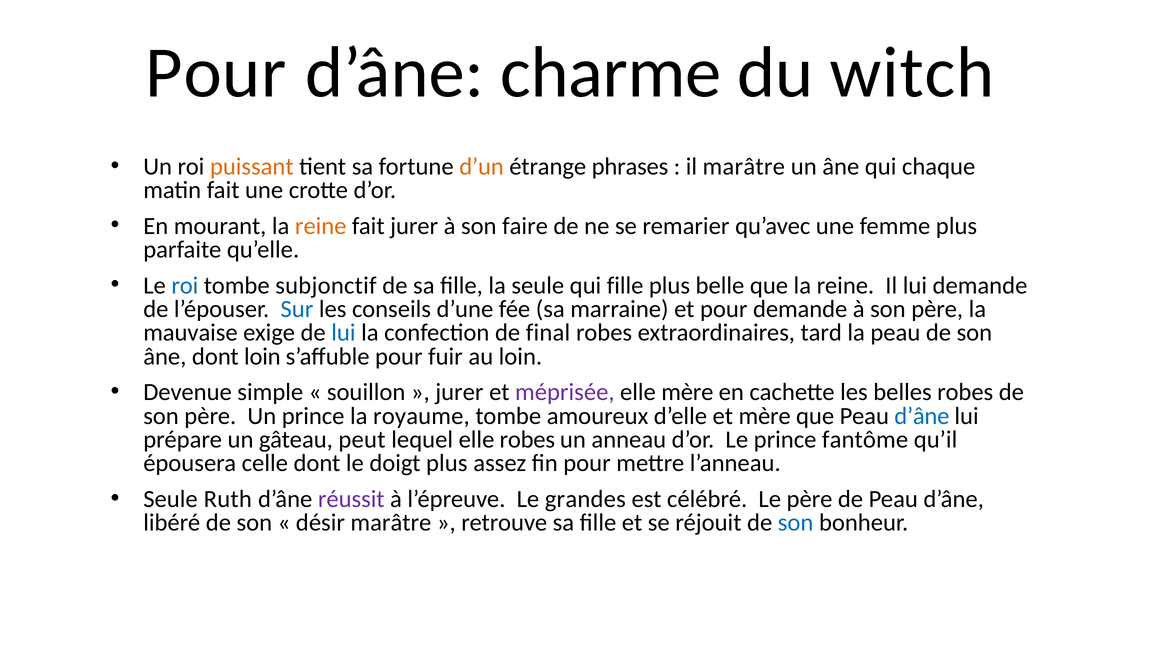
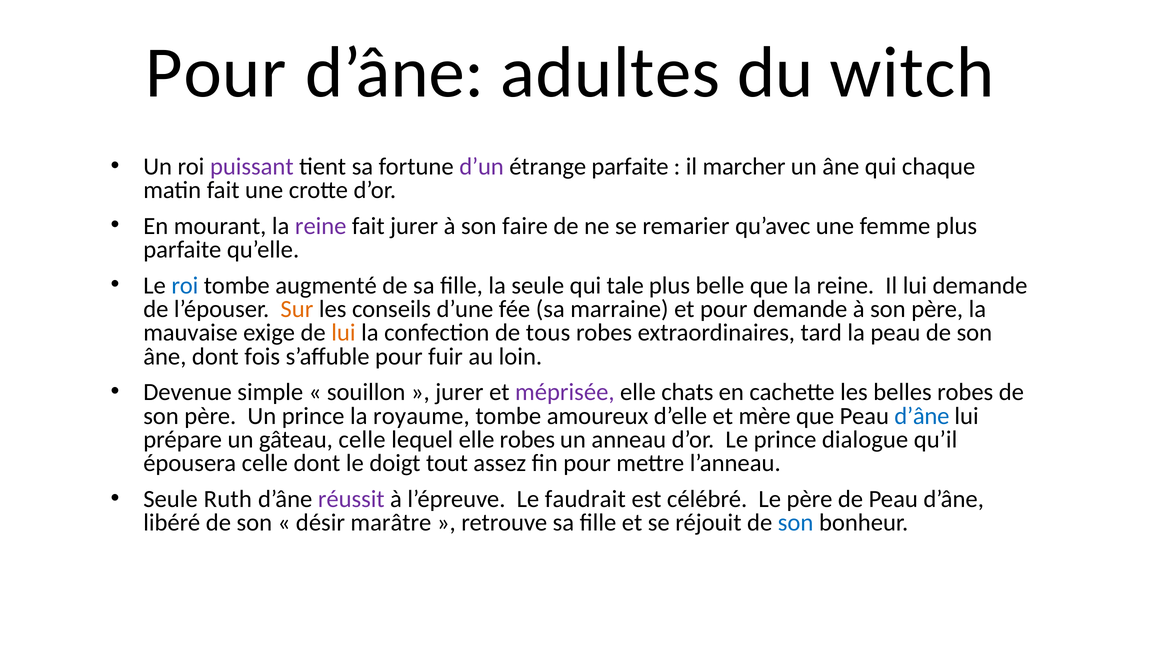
charme: charme -> adultes
puissant colour: orange -> purple
d’un colour: orange -> purple
étrange phrases: phrases -> parfaite
il marâtre: marâtre -> marcher
reine at (321, 226) colour: orange -> purple
subjonctif: subjonctif -> augmenté
qui fille: fille -> tale
Sur colour: blue -> orange
lui at (343, 332) colour: blue -> orange
final: final -> tous
dont loin: loin -> fois
elle mère: mère -> chats
gâteau peut: peut -> celle
fantôme: fantôme -> dialogue
doigt plus: plus -> tout
grandes: grandes -> faudrait
